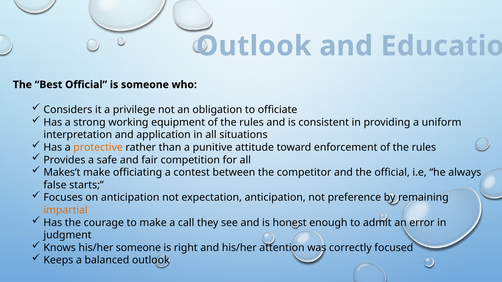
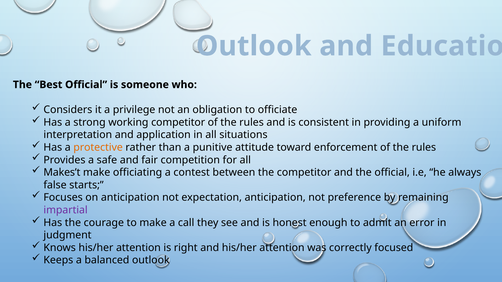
working equipment: equipment -> competitor
impartial colour: orange -> purple
Knows his/her someone: someone -> attention
